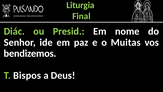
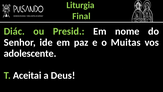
bendizemos: bendizemos -> adolescente
Bispos: Bispos -> Aceitai
